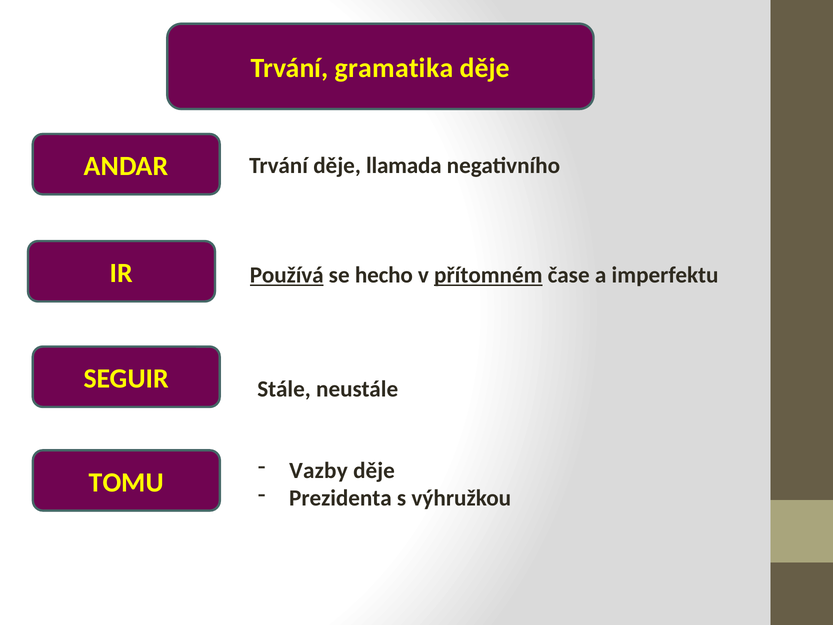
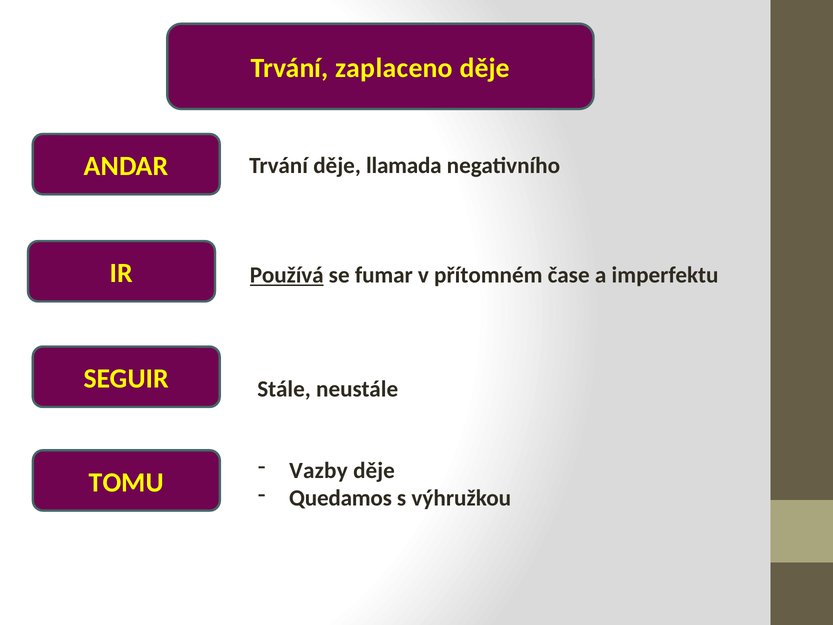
gramatika: gramatika -> zaplaceno
hecho: hecho -> fumar
přítomném underline: present -> none
Prezidenta: Prezidenta -> Quedamos
